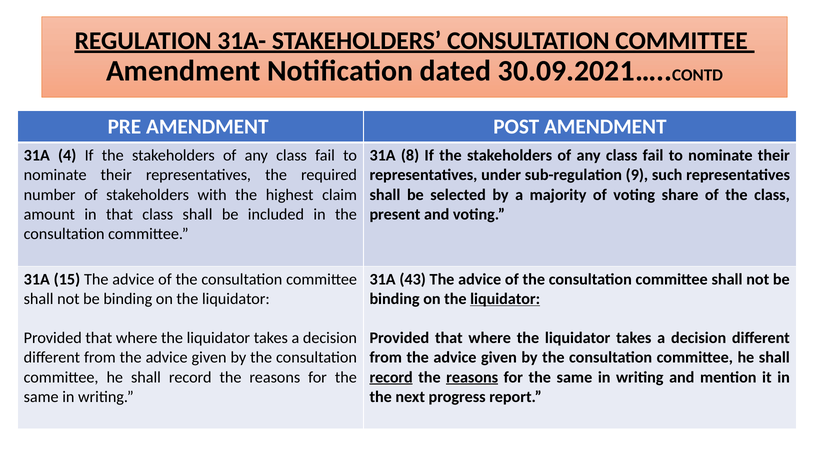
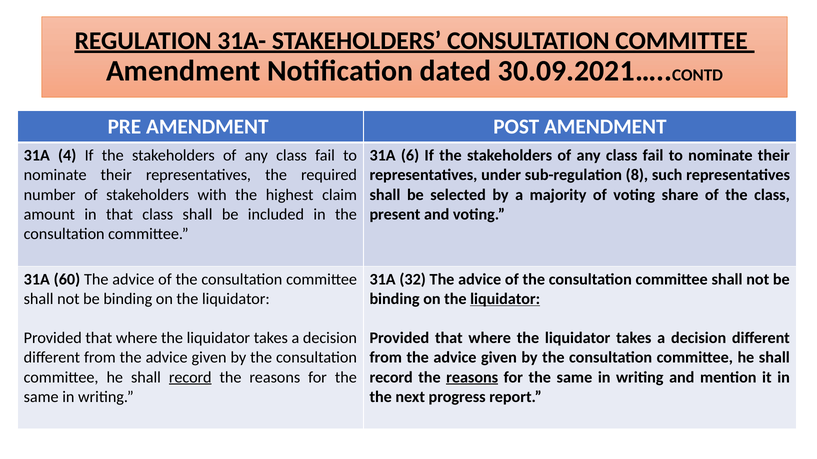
8: 8 -> 6
9: 9 -> 8
15: 15 -> 60
43: 43 -> 32
record at (190, 378) underline: none -> present
record at (391, 378) underline: present -> none
